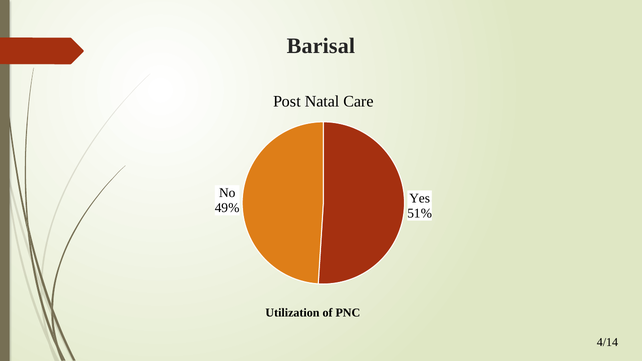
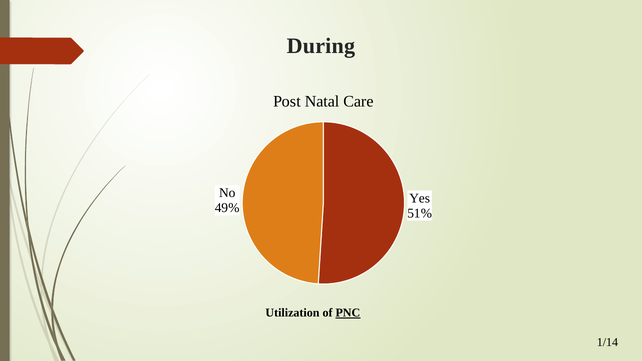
Barisal: Barisal -> During
PNC underline: none -> present
4/14: 4/14 -> 1/14
